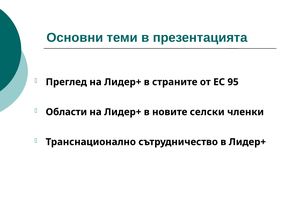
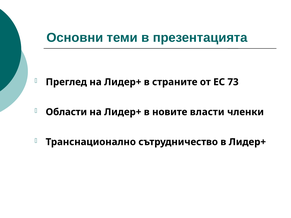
95: 95 -> 73
селски: селски -> власти
